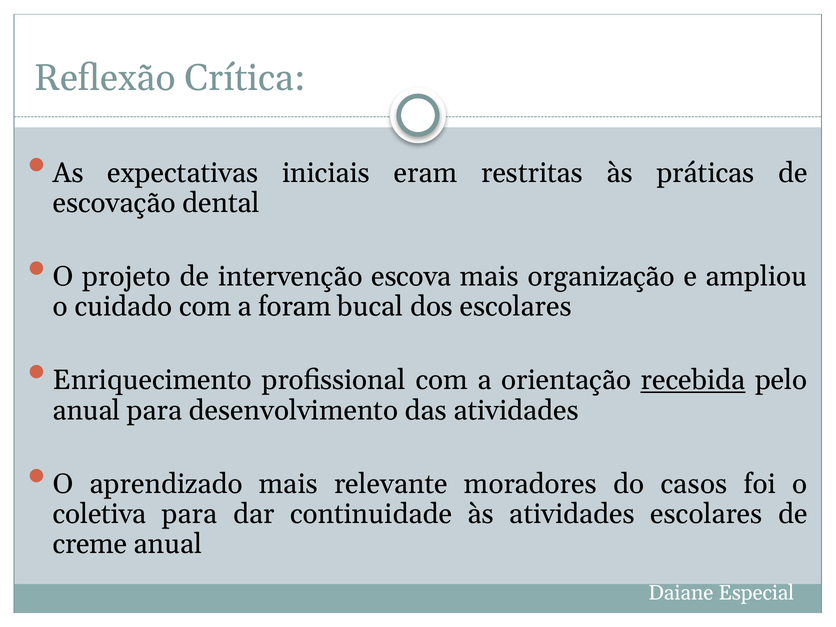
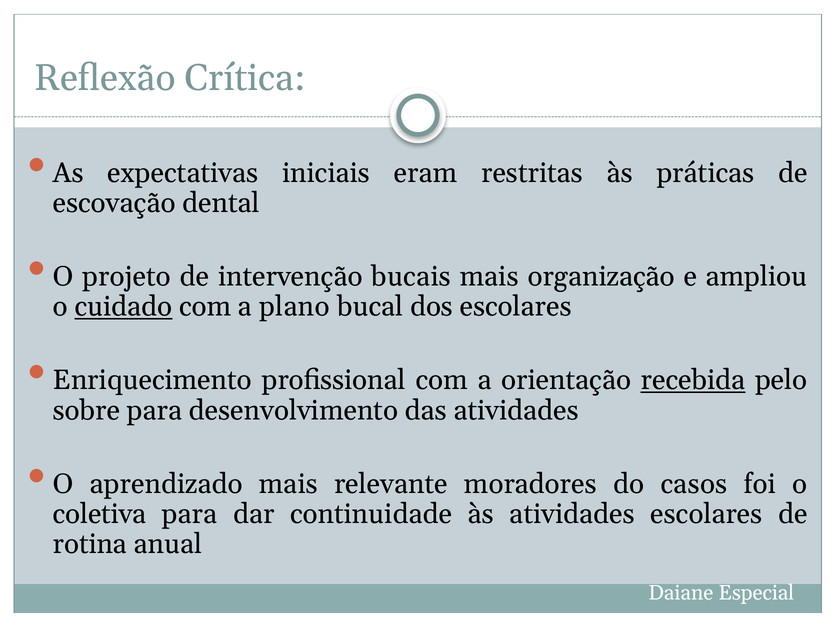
escova: escova -> bucais
cuidado underline: none -> present
foram: foram -> plano
anual at (87, 410): anual -> sobre
creme: creme -> rotina
